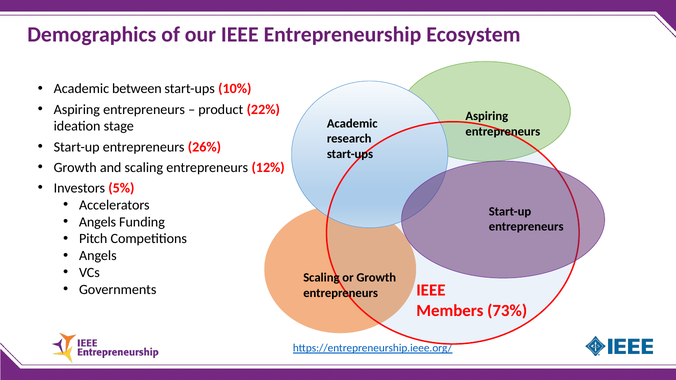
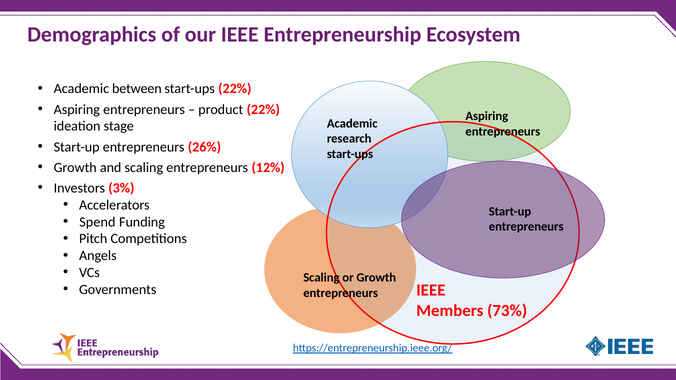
start-ups 10%: 10% -> 22%
5%: 5% -> 3%
Angels at (98, 222): Angels -> Spend
